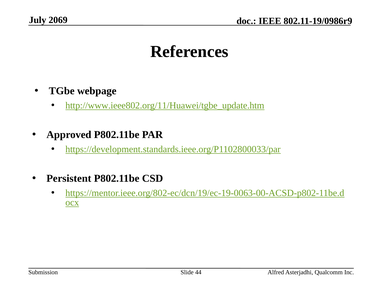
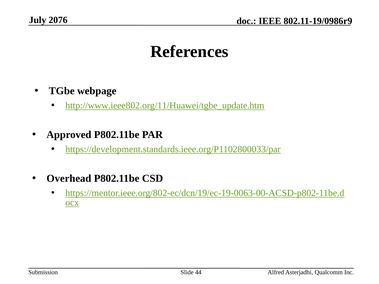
2069: 2069 -> 2076
Persistent: Persistent -> Overhead
